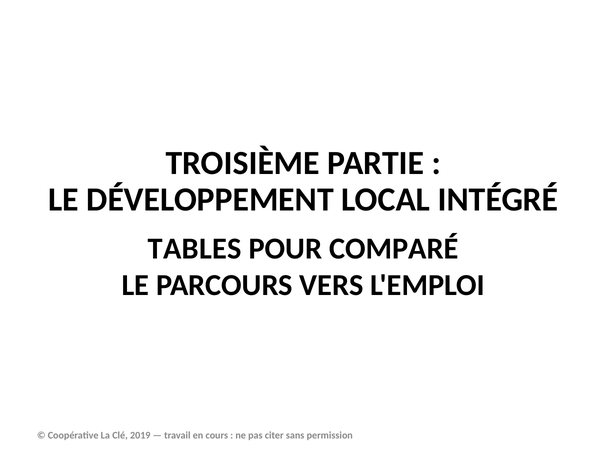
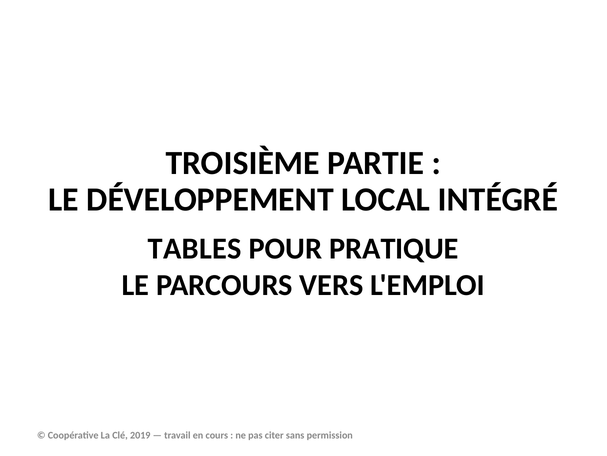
COMPARÉ: COMPARÉ -> PRATIQUE
